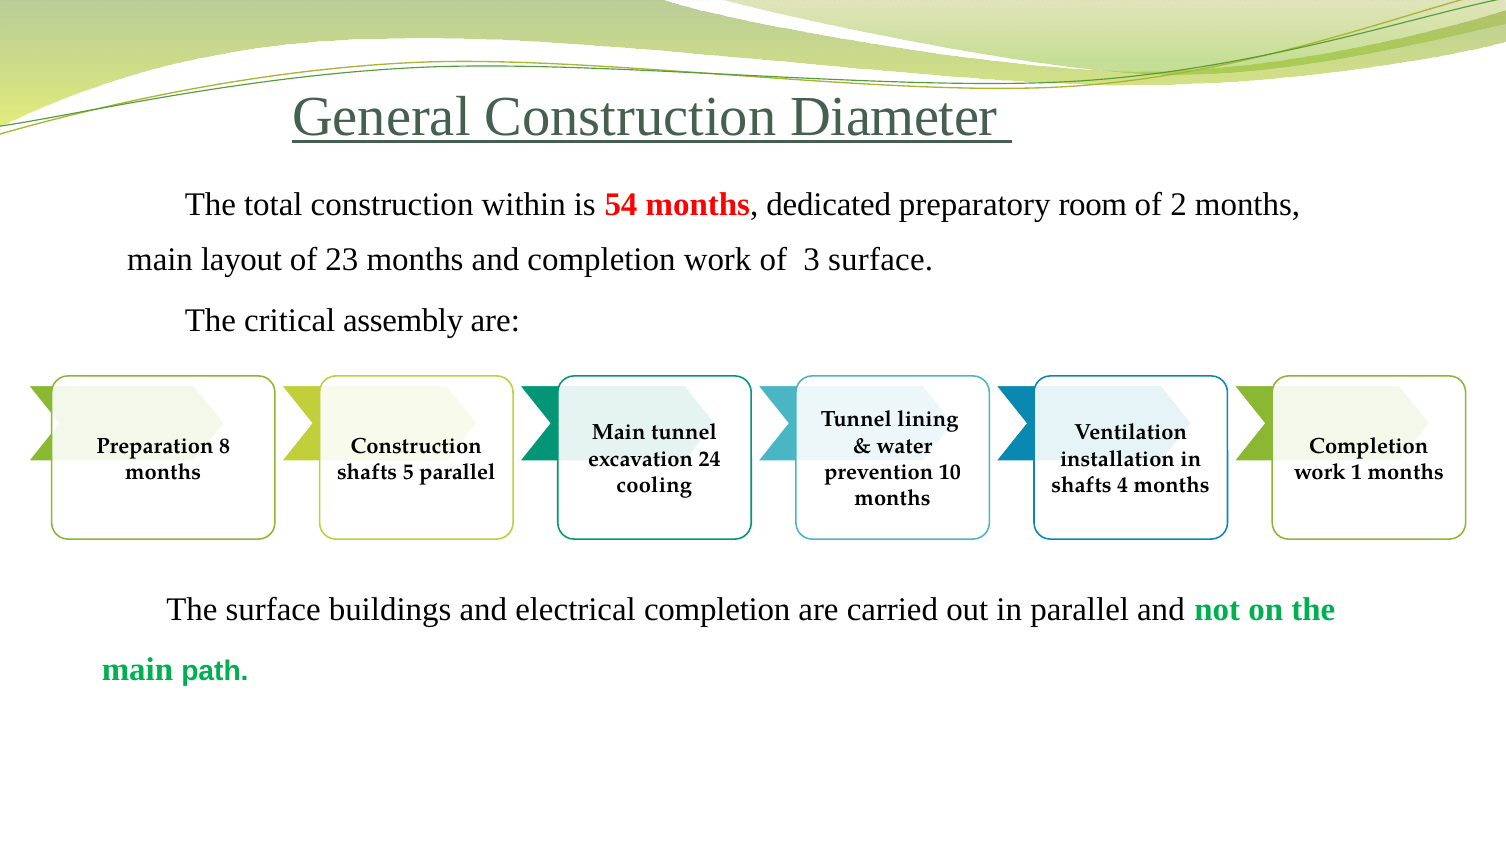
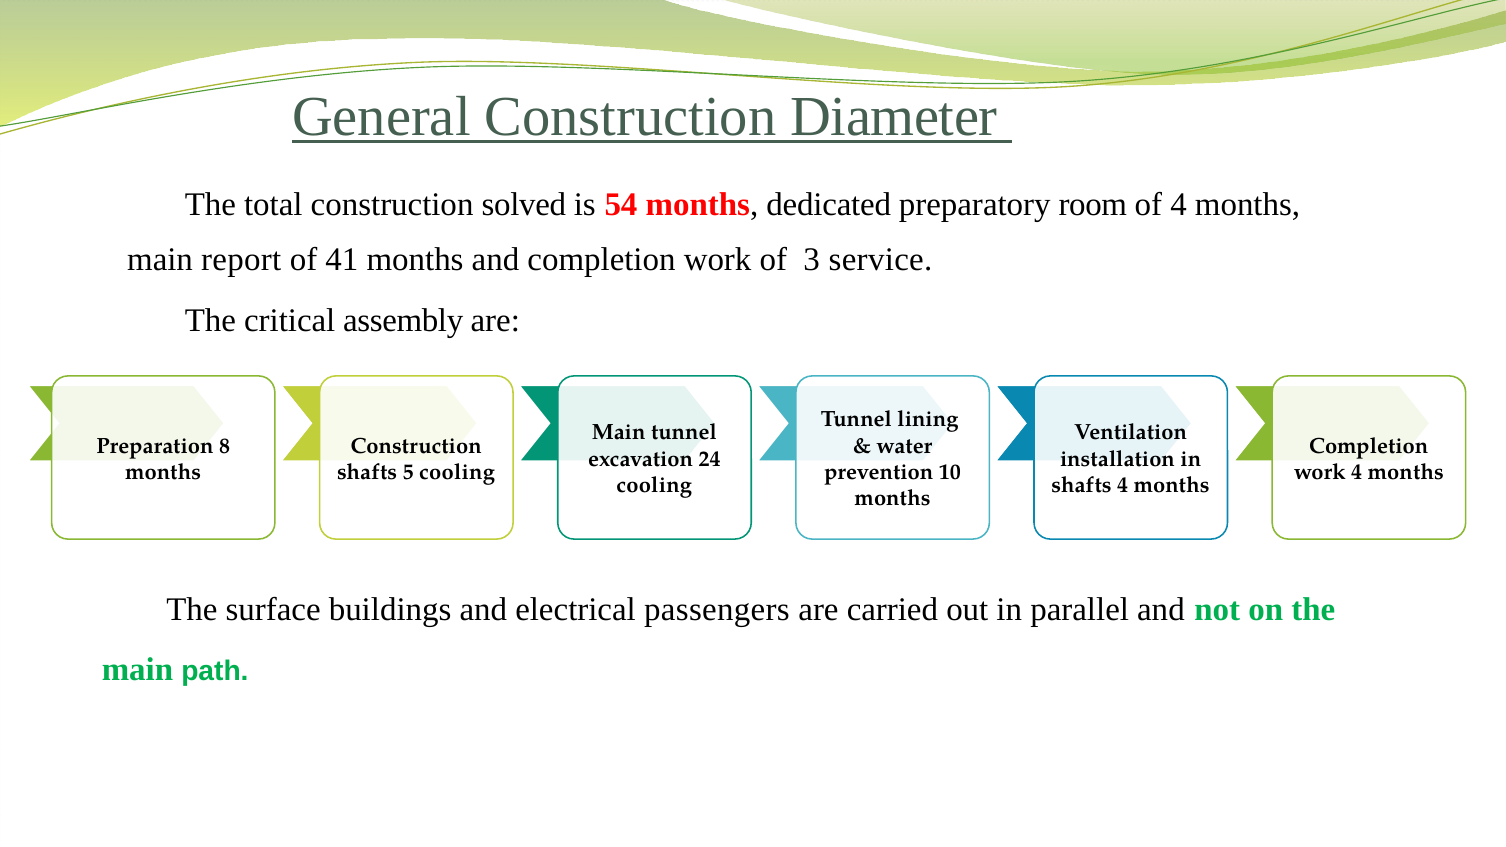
within: within -> solved
of 2: 2 -> 4
layout: layout -> report
23: 23 -> 41
3 surface: surface -> service
parallel at (457, 472): parallel -> cooling
work 1: 1 -> 4
electrical completion: completion -> passengers
